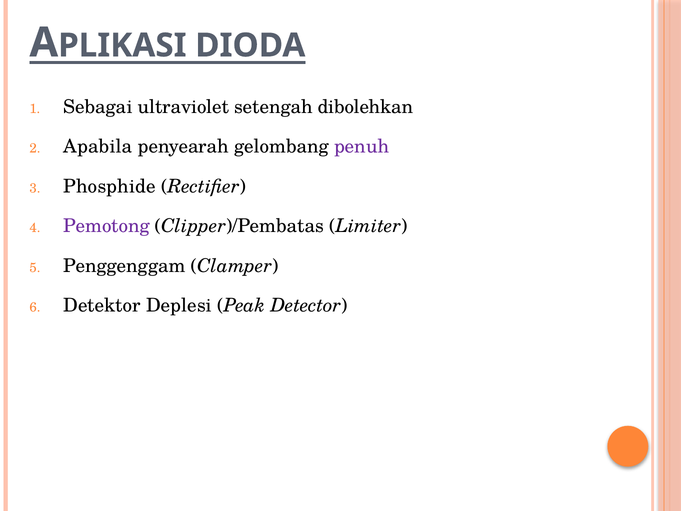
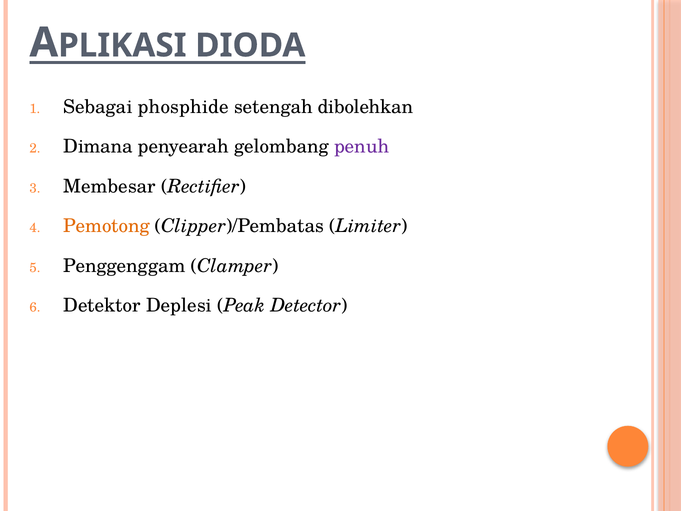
ultraviolet: ultraviolet -> phosphide
Apabila: Apabila -> Dimana
Phosphide: Phosphide -> Membesar
Pemotong colour: purple -> orange
